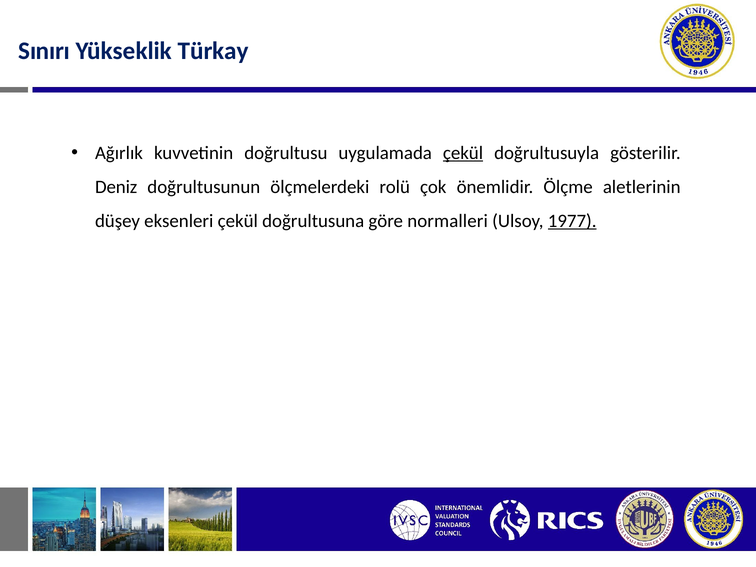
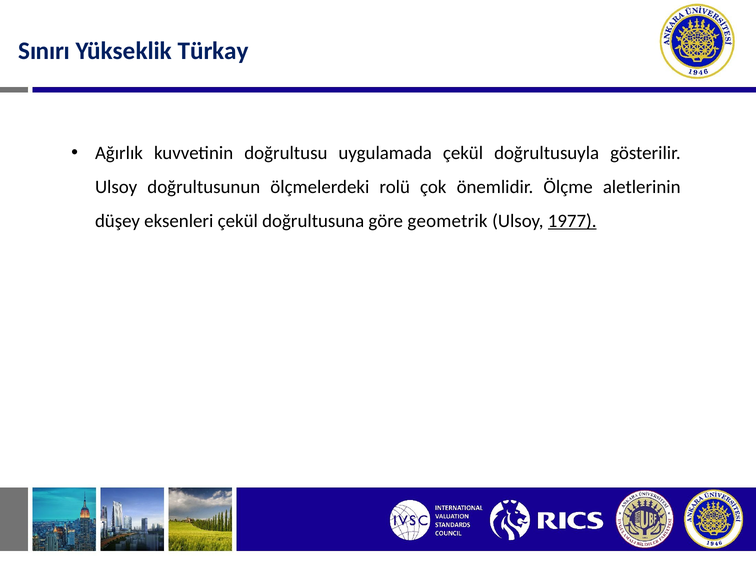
çekül at (463, 153) underline: present -> none
Deniz at (116, 187): Deniz -> Ulsoy
normalleri: normalleri -> geometrik
